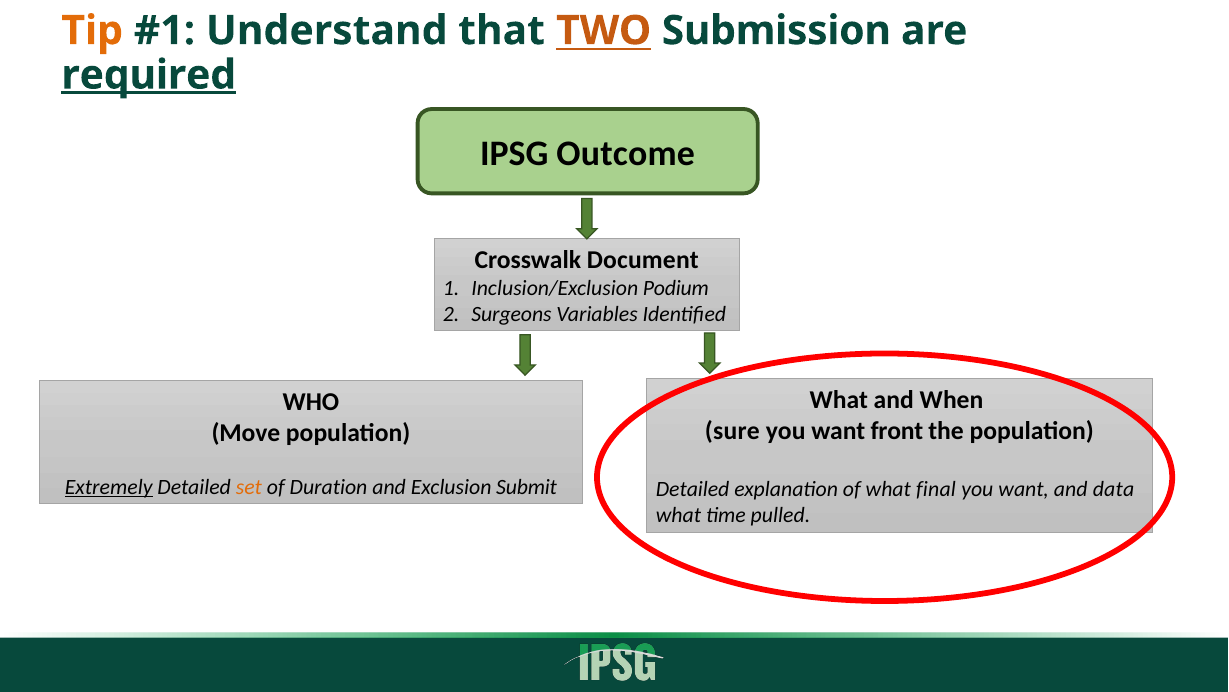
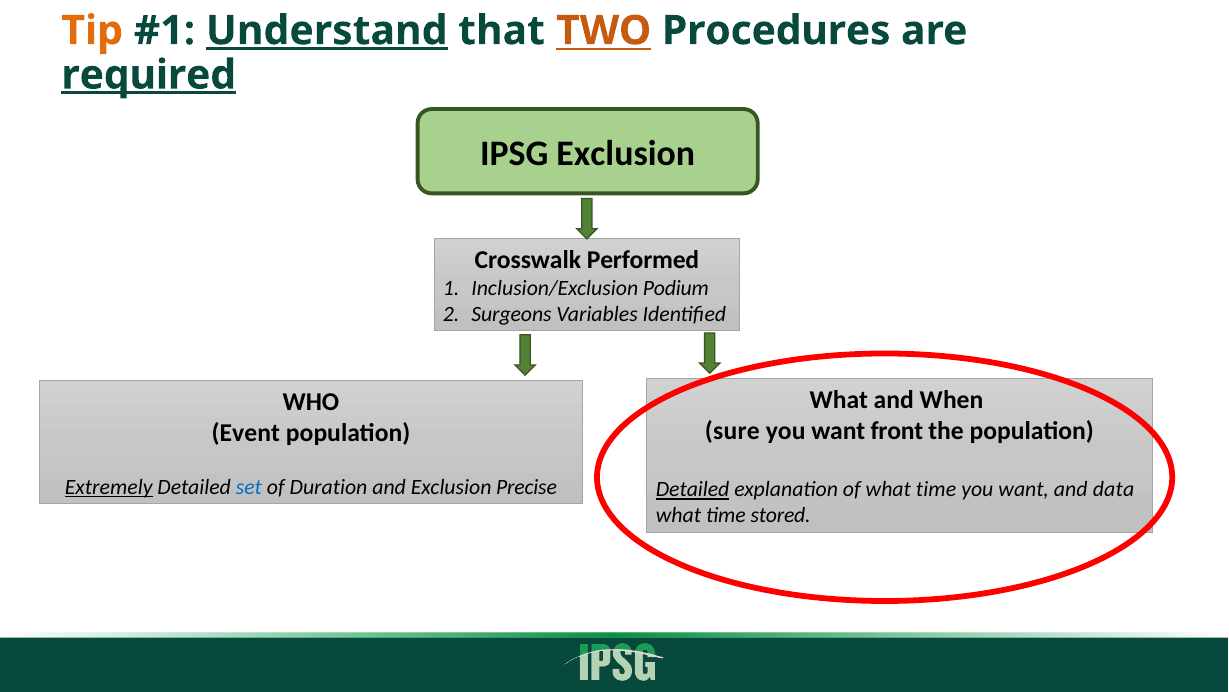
Understand underline: none -> present
Submission: Submission -> Procedures
IPSG Outcome: Outcome -> Exclusion
Document: Document -> Performed
Move: Move -> Event
set colour: orange -> blue
Submit: Submit -> Precise
Detailed at (693, 489) underline: none -> present
of what final: final -> time
pulled: pulled -> stored
